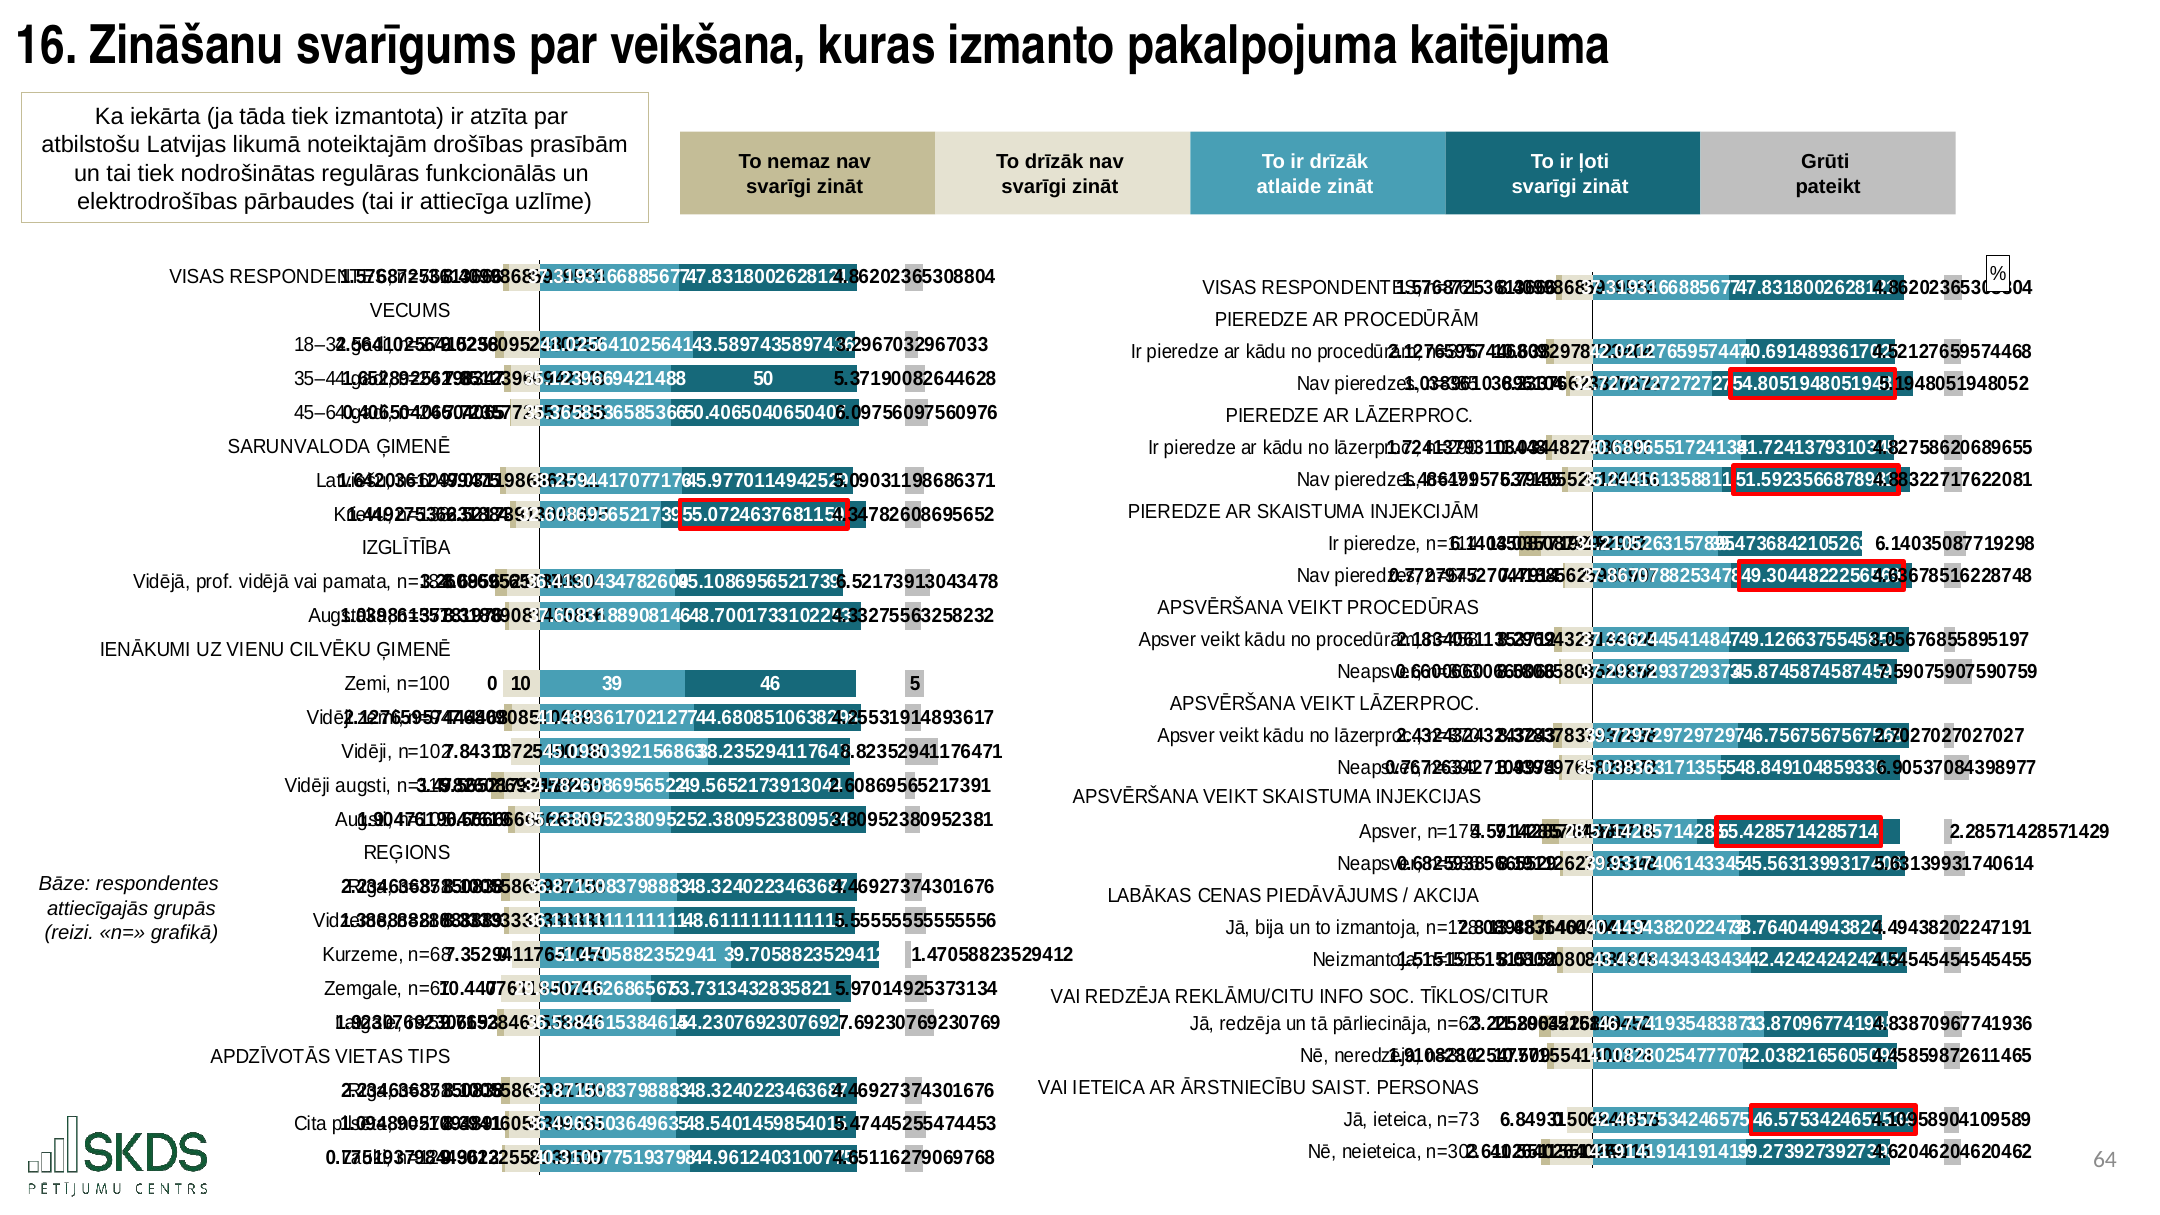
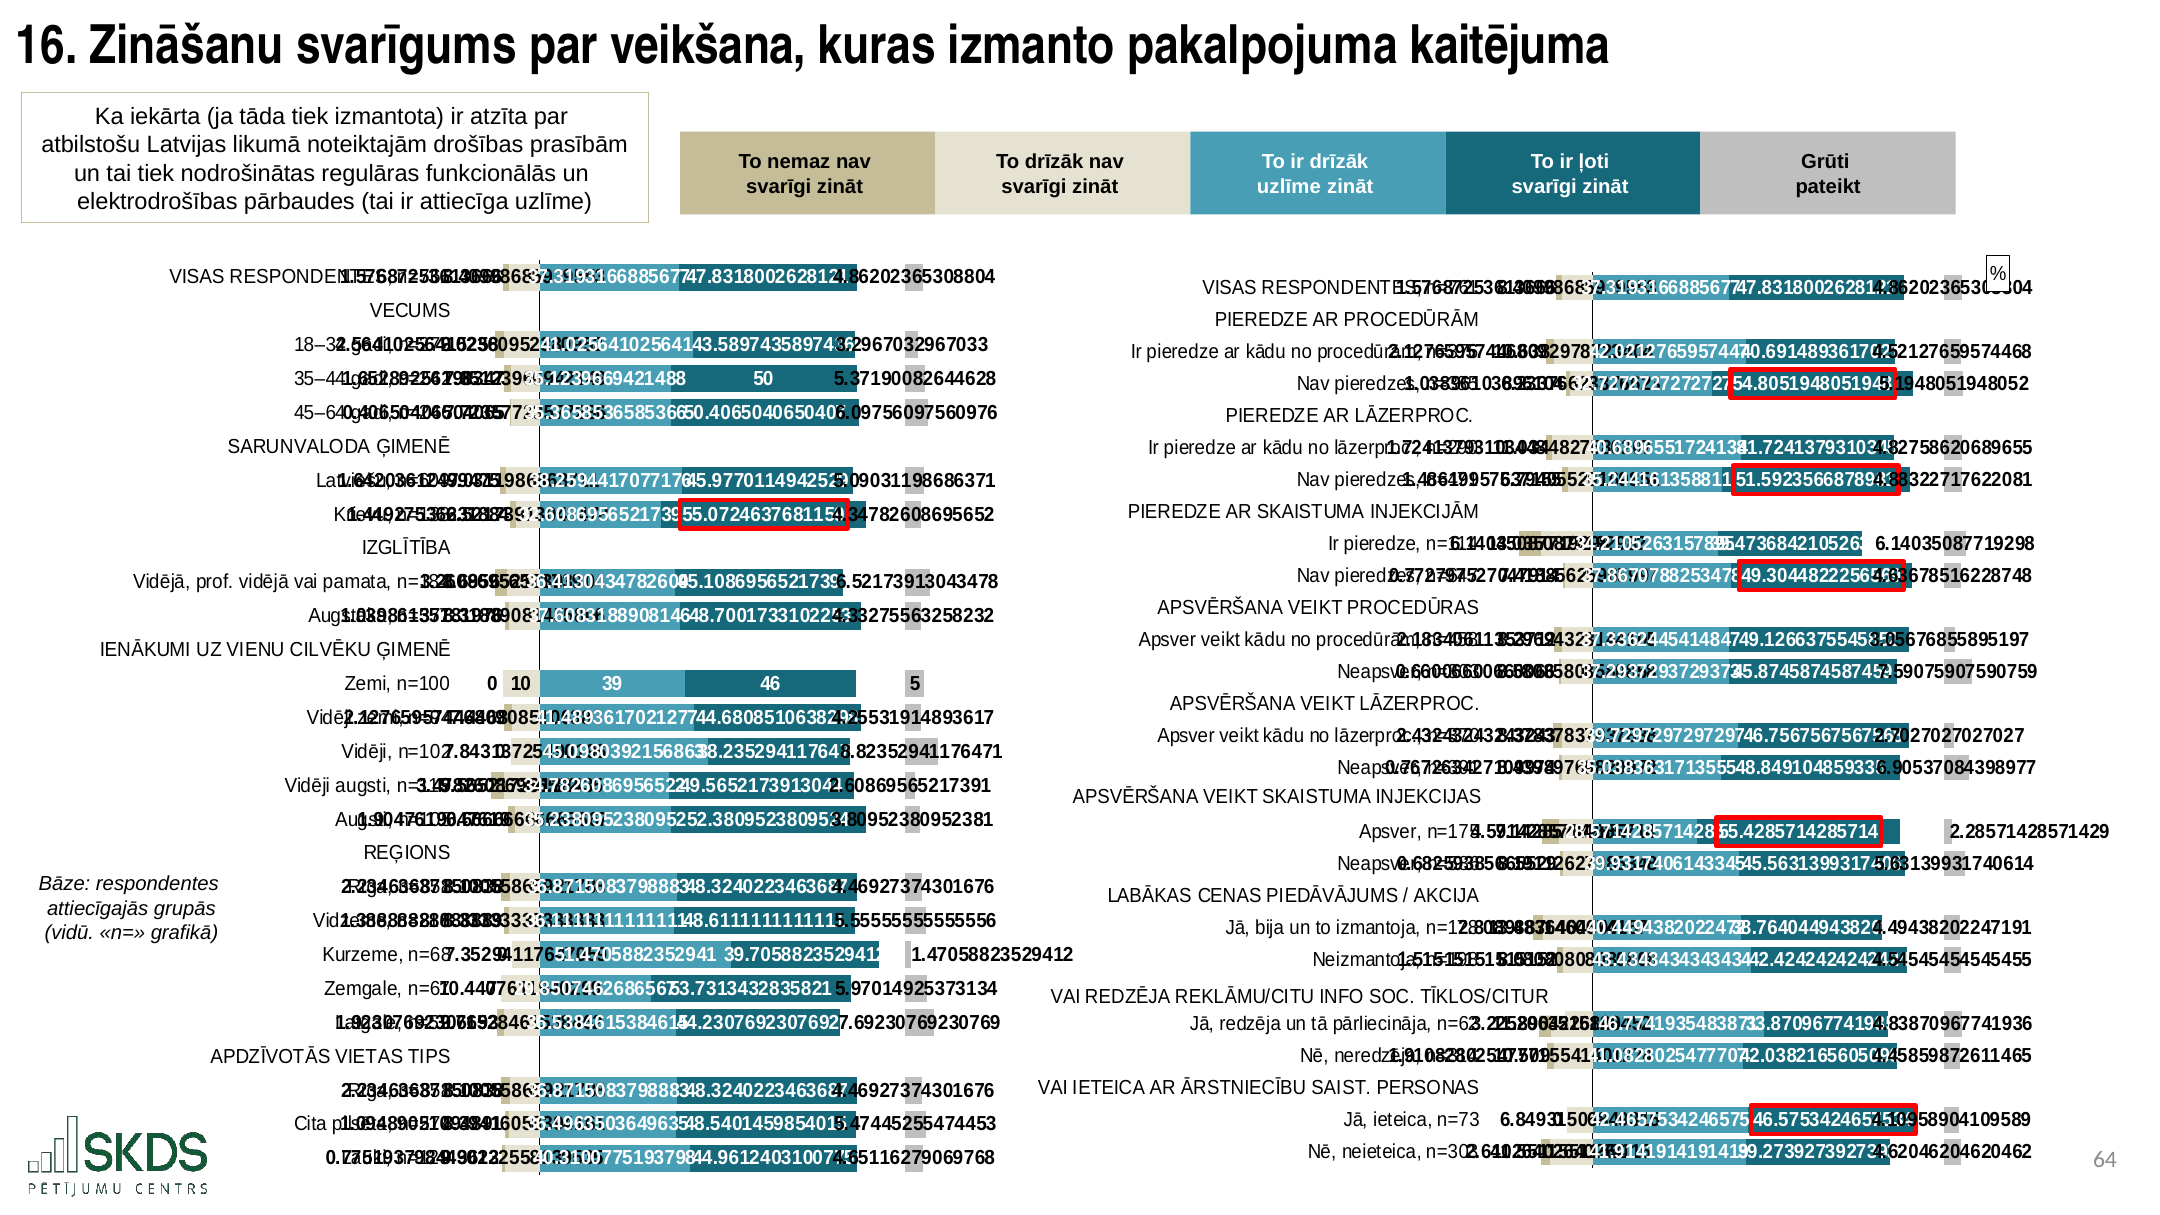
atlaide at (1289, 187): atlaide -> uzlīme
reizi: reizi -> vidū
